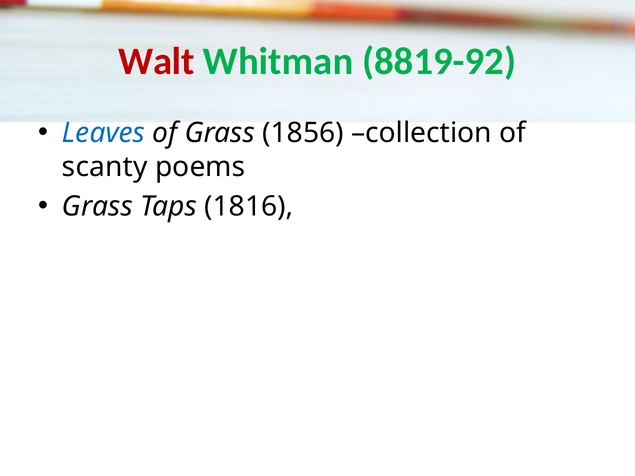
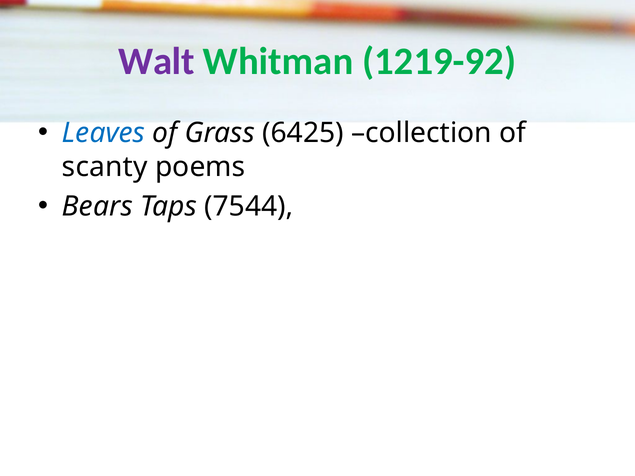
Walt colour: red -> purple
8819-92: 8819-92 -> 1219-92
1856: 1856 -> 6425
Grass at (97, 207): Grass -> Bears
1816: 1816 -> 7544
